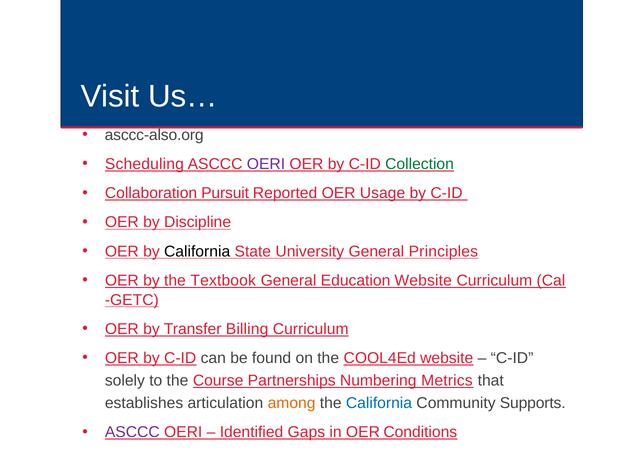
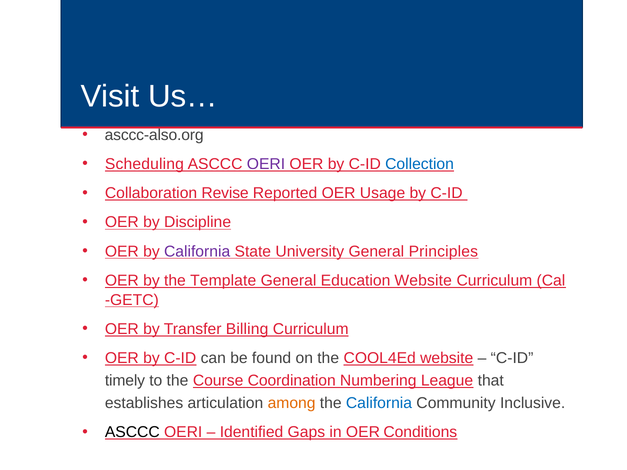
Collection colour: green -> blue
Pursuit: Pursuit -> Revise
California at (197, 252) colour: black -> purple
Textbook: Textbook -> Template
solely: solely -> timely
Partnerships: Partnerships -> Coordination
Metrics: Metrics -> League
Supports: Supports -> Inclusive
ASCCC at (132, 432) colour: purple -> black
